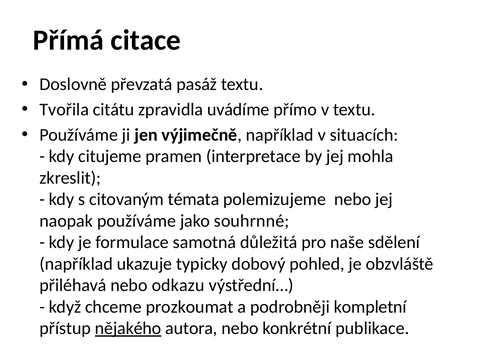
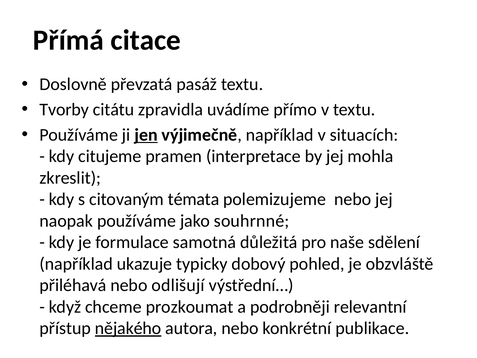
Tvořila: Tvořila -> Tvorby
jen underline: none -> present
odkazu: odkazu -> odlišují
kompletní: kompletní -> relevantní
